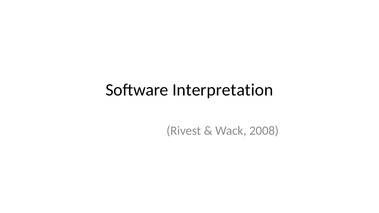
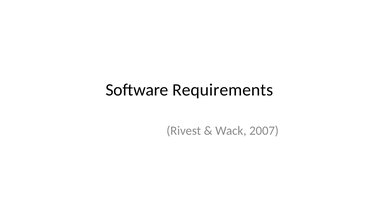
Interpretation: Interpretation -> Requirements
2008: 2008 -> 2007
